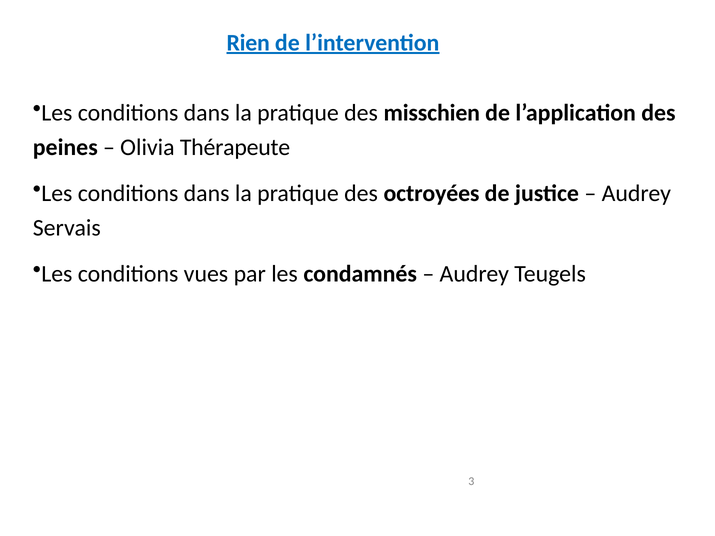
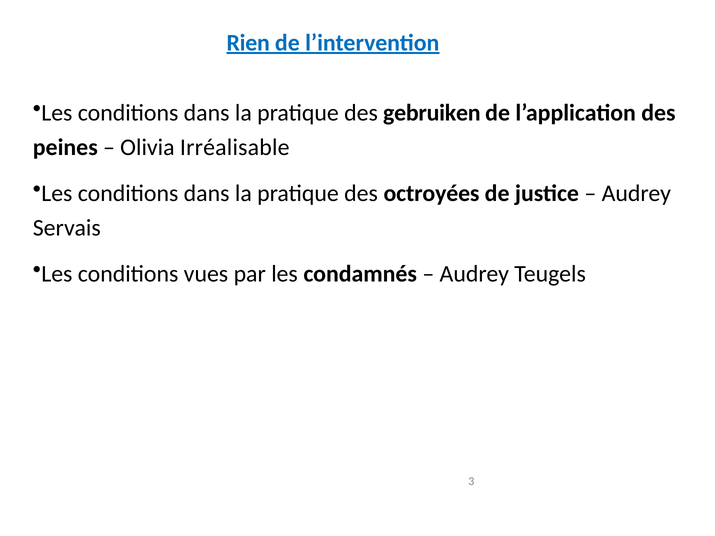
misschien: misschien -> gebruiken
Thérapeute: Thérapeute -> Irréalisable
